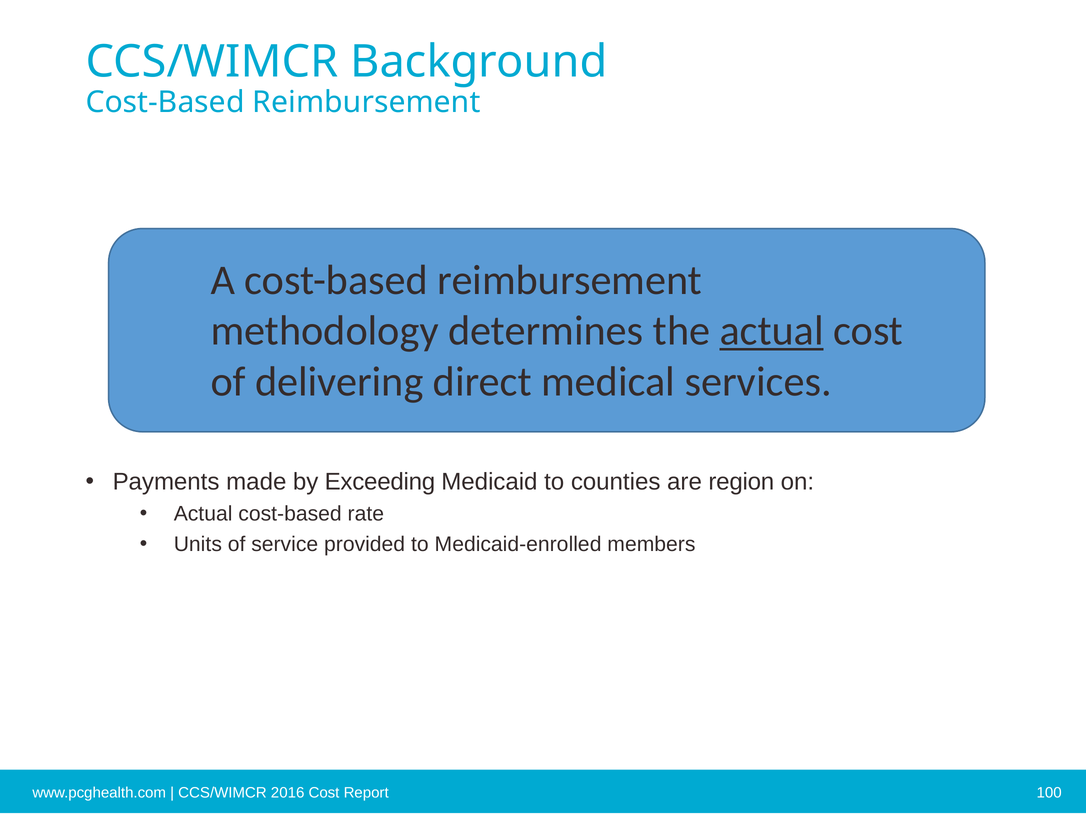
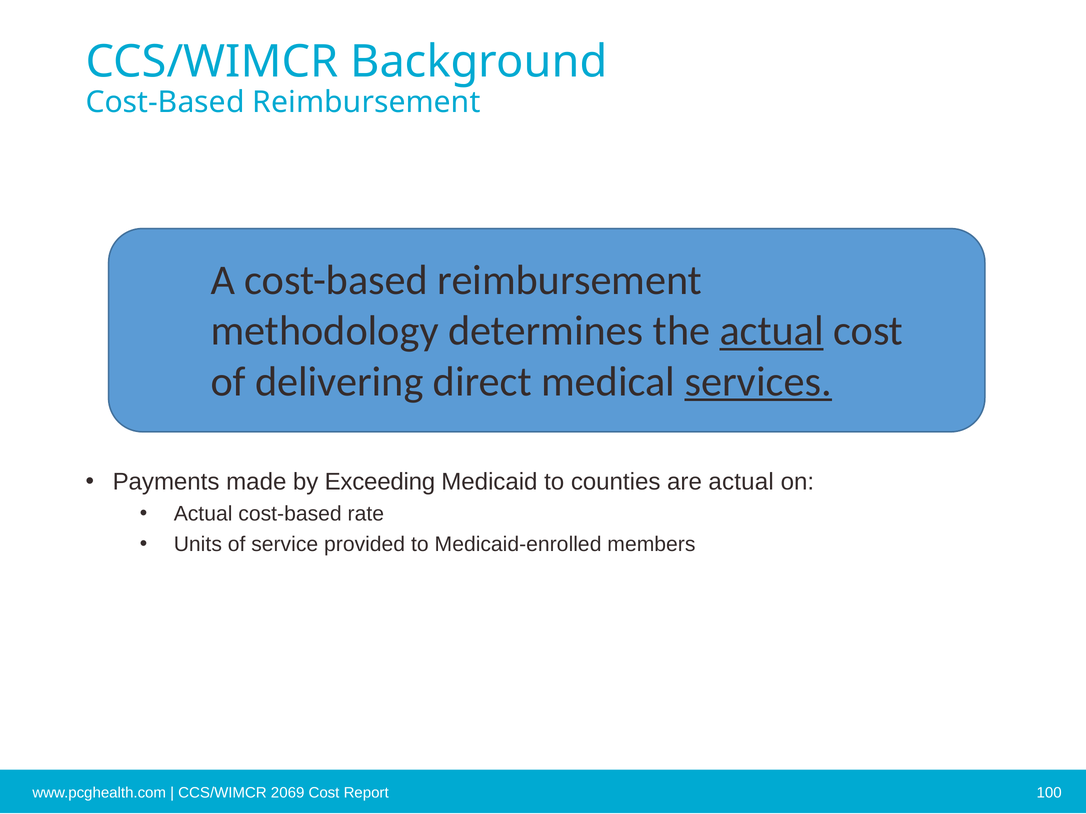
services underline: none -> present
are region: region -> actual
2016: 2016 -> 2069
